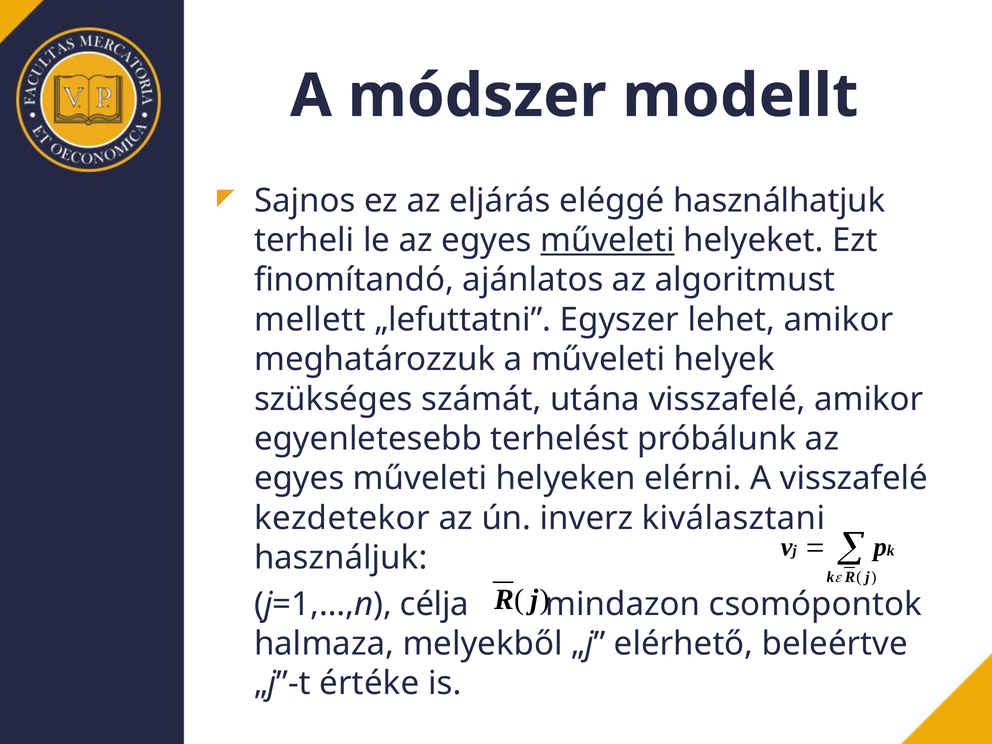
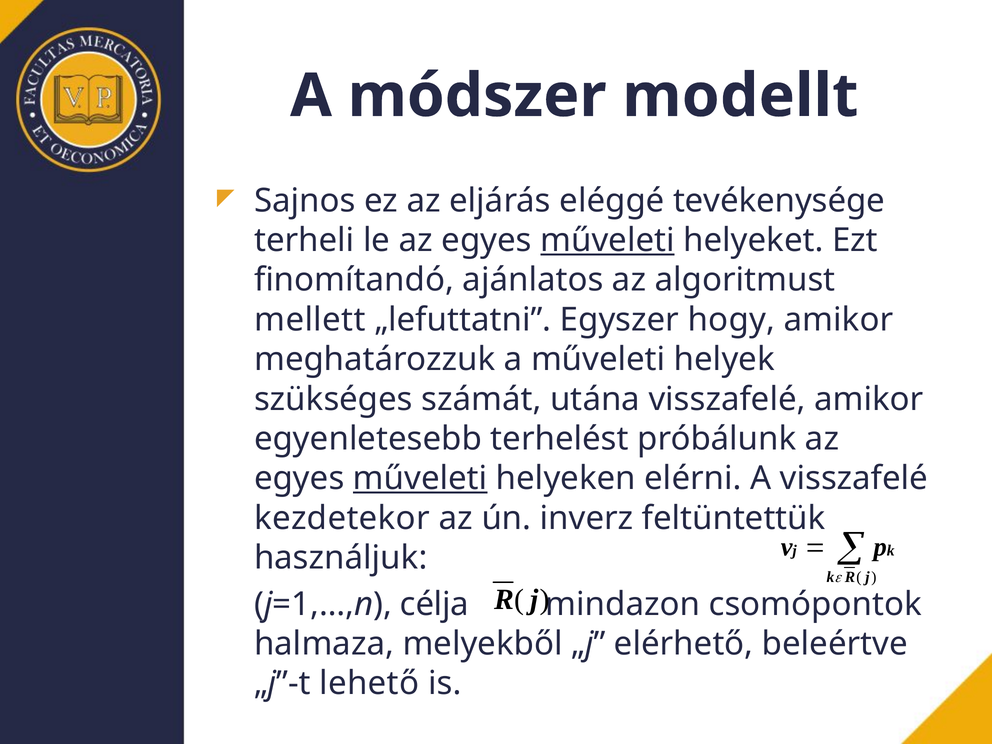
használhatjuk: használhatjuk -> tevékenysége
lehet: lehet -> hogy
műveleti at (420, 478) underline: none -> present
kiválasztani: kiválasztani -> feltüntettük
értéke: értéke -> lehető
